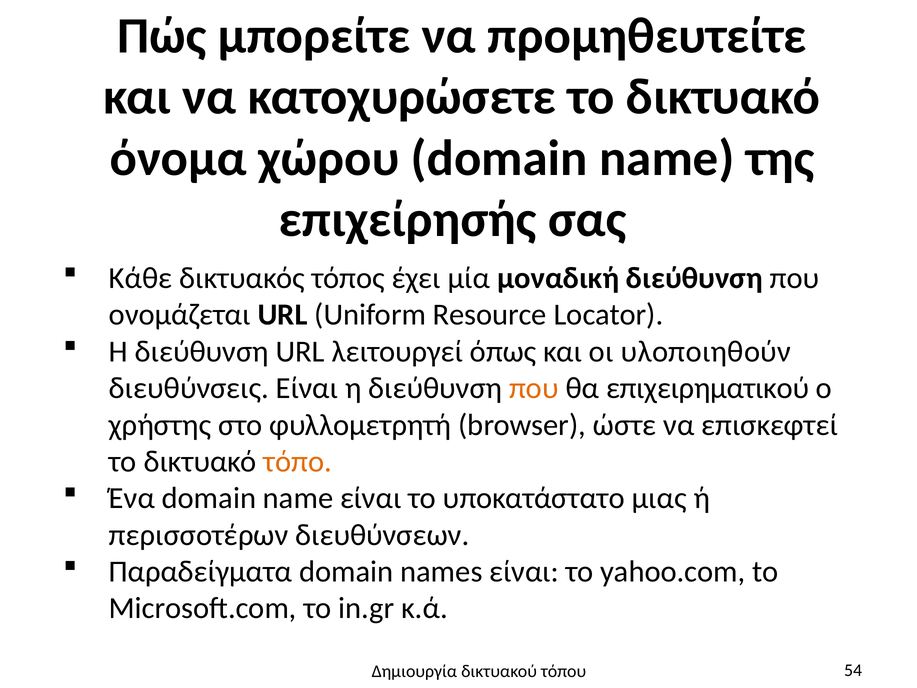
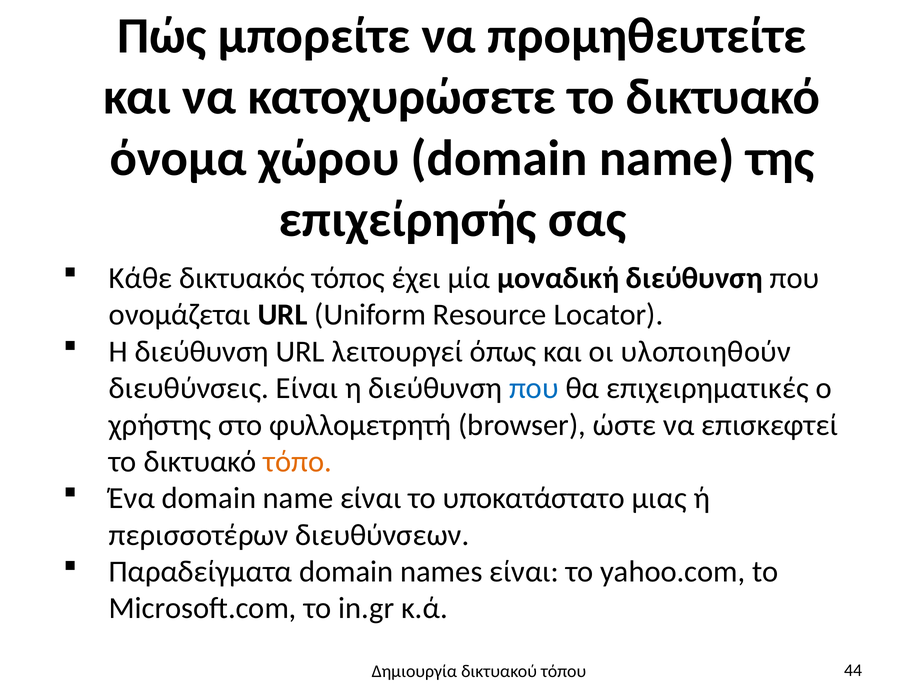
που at (534, 388) colour: orange -> blue
επιχειρηματικού: επιχειρηματικού -> επιχειρηματικές
54: 54 -> 44
